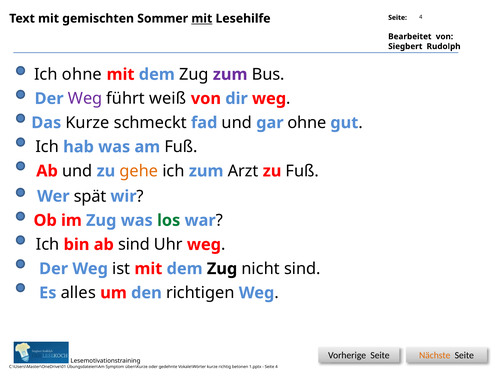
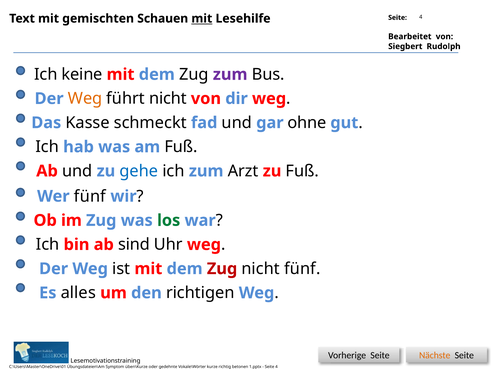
Sommer: Sommer -> Schauen
Ich ohne: ohne -> keine
Weg at (85, 98) colour: purple -> orange
führt weiß: weiß -> nicht
Das Kurze: Kurze -> Kasse
gehe colour: orange -> blue
Wer spät: spät -> fünf
Zug at (222, 268) colour: black -> red
nicht sind: sind -> fünf
